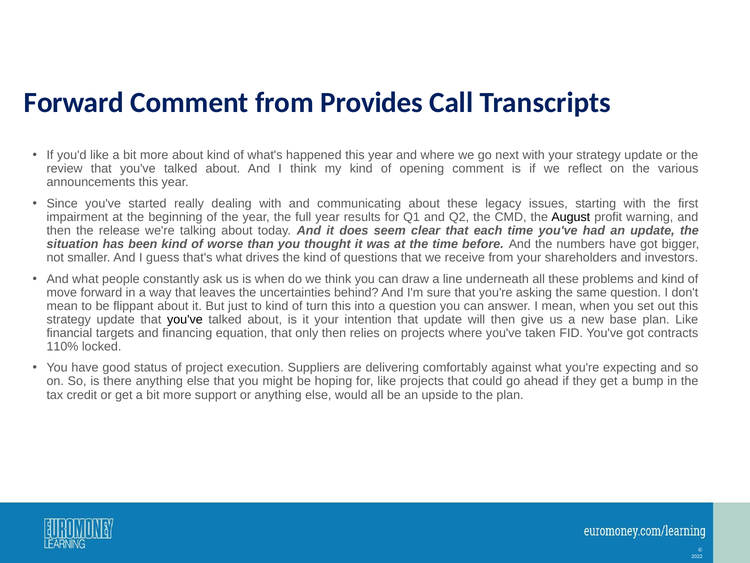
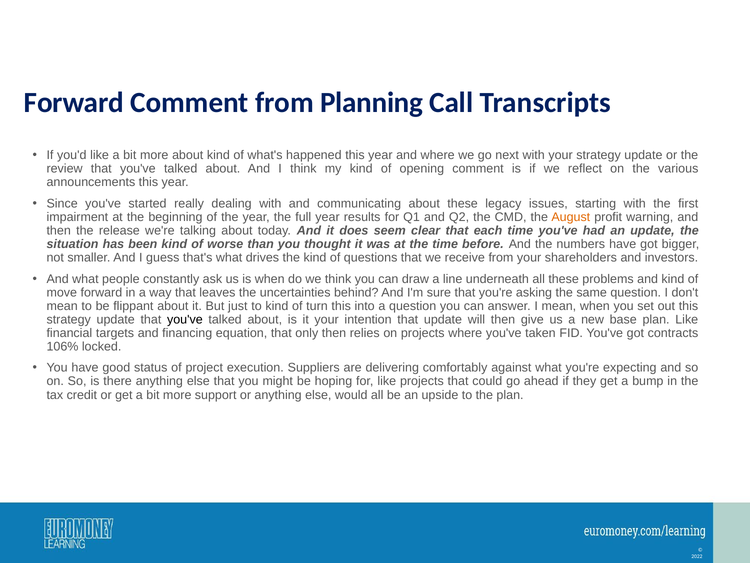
Provides: Provides -> Planning
August colour: black -> orange
110%: 110% -> 106%
